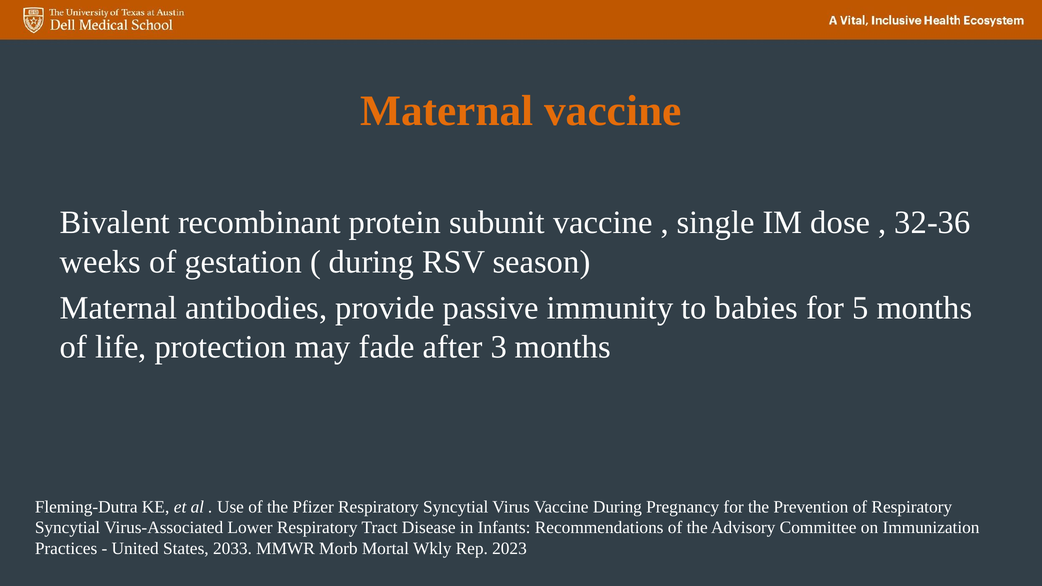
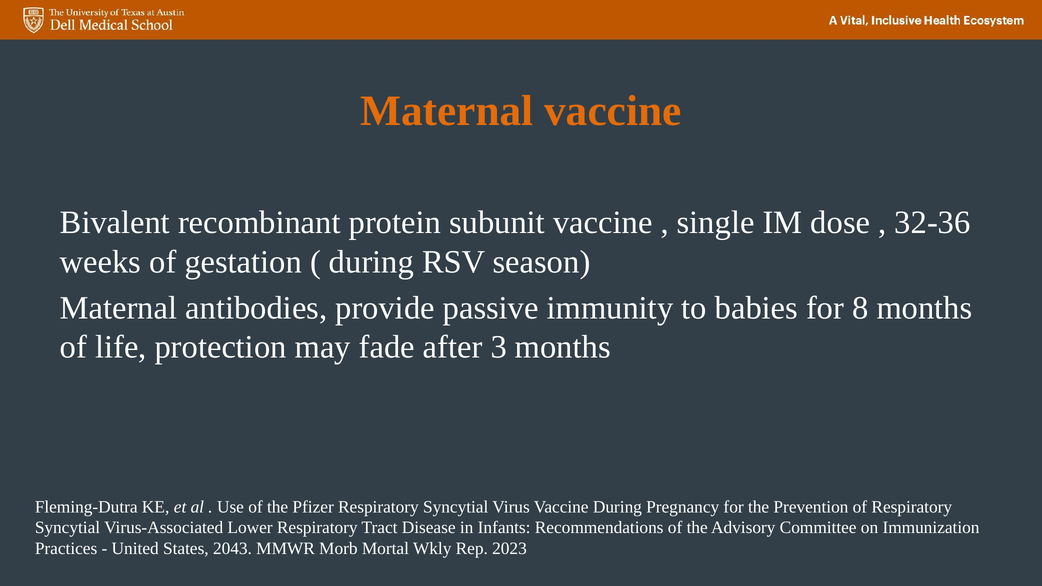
5: 5 -> 8
2033: 2033 -> 2043
